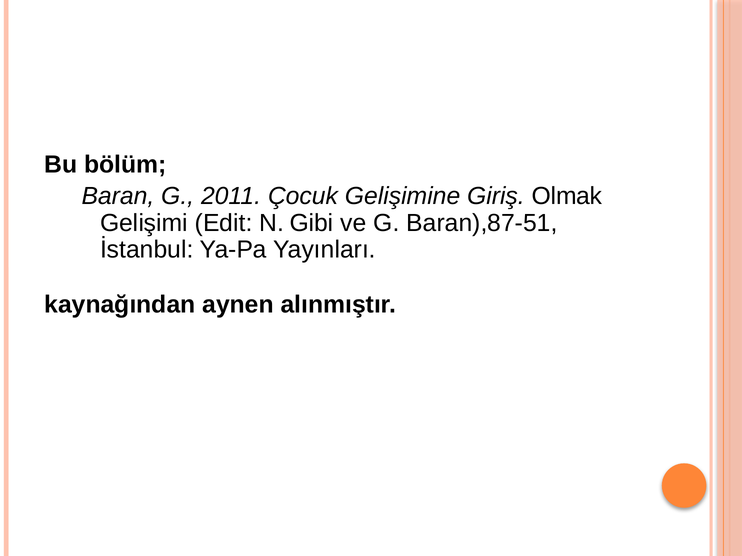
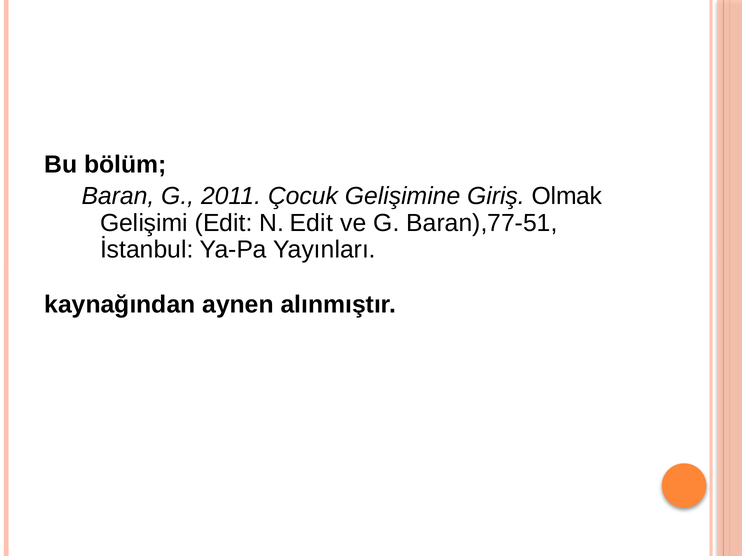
N Gibi: Gibi -> Edit
Baran),87-51: Baran),87-51 -> Baran),77-51
